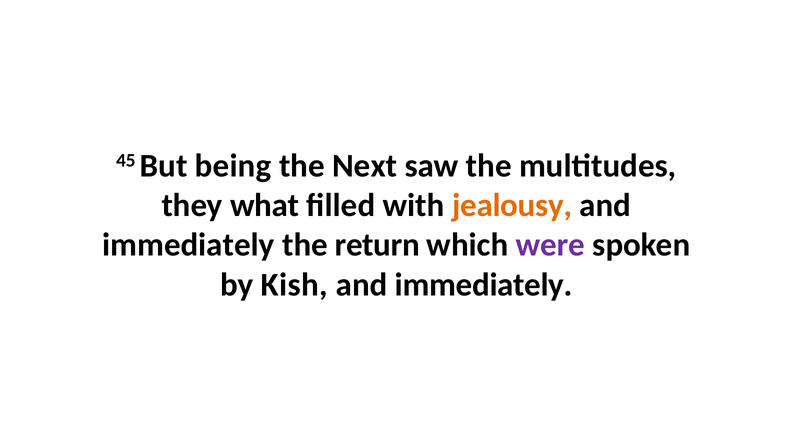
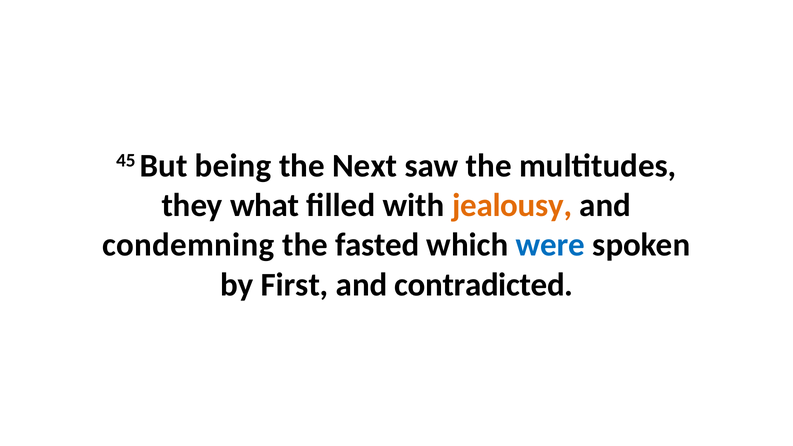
immediately at (188, 245): immediately -> condemning
return: return -> fasted
were colour: purple -> blue
Kish: Kish -> First
immediately at (484, 285): immediately -> contradicted
